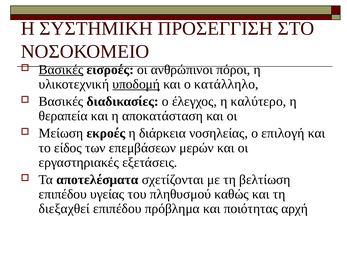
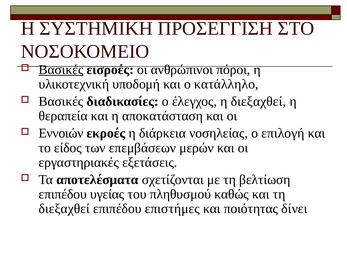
υποδομή underline: present -> none
η καλύτερο: καλύτερο -> διεξαχθεί
Μείωση: Μείωση -> Εννοιών
πρόβλημα: πρόβλημα -> επιστήμες
αρχή: αρχή -> δίνει
